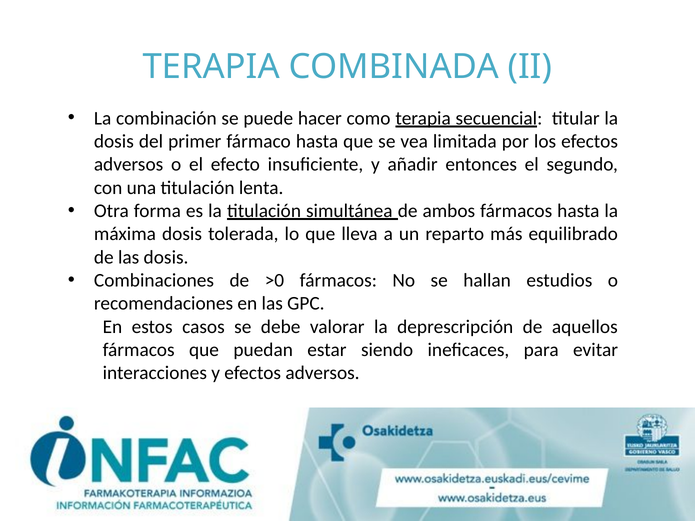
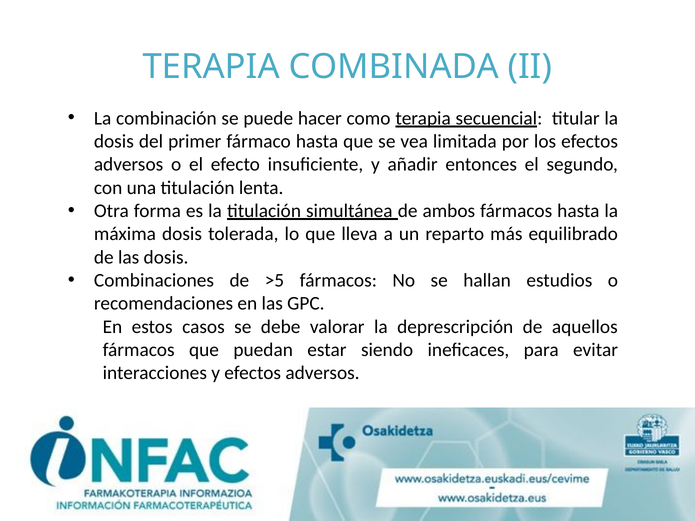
>0: >0 -> >5
